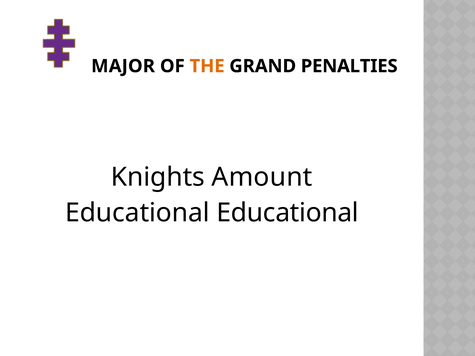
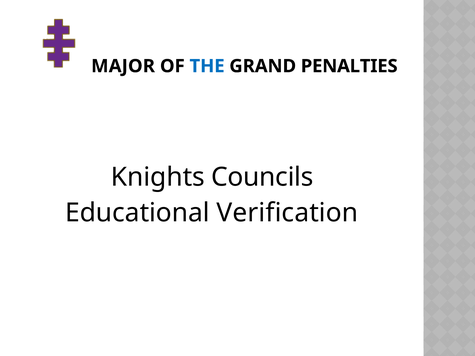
THE colour: orange -> blue
Amount: Amount -> Councils
Educational Educational: Educational -> Verification
